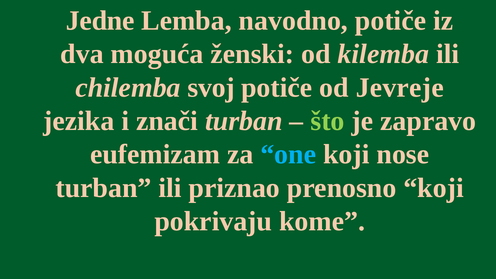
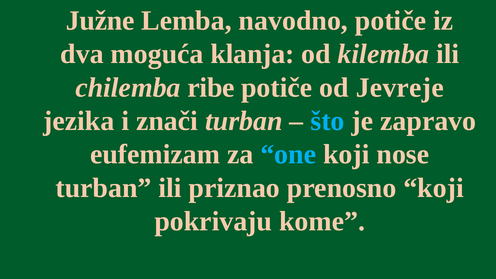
Jedne: Jedne -> Južne
ženski: ženski -> klanja
svoj: svoj -> ribe
što colour: light green -> light blue
